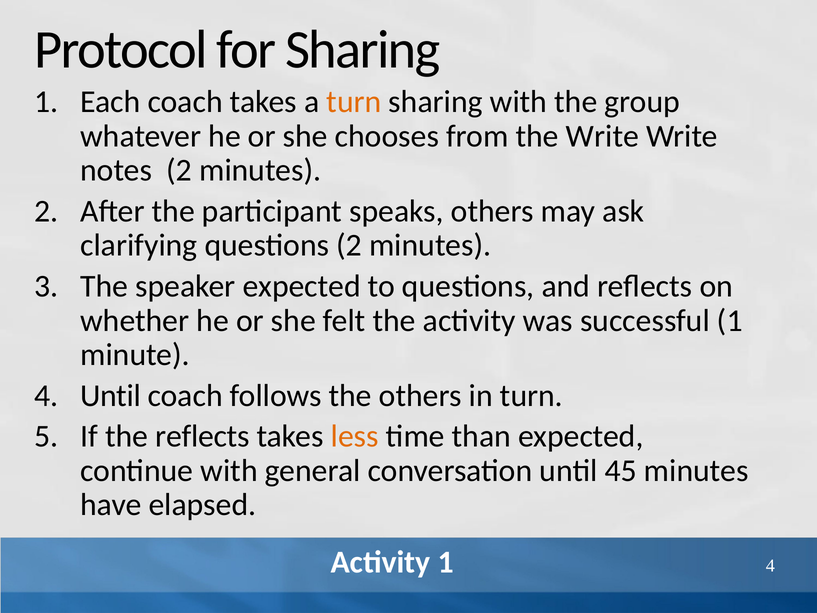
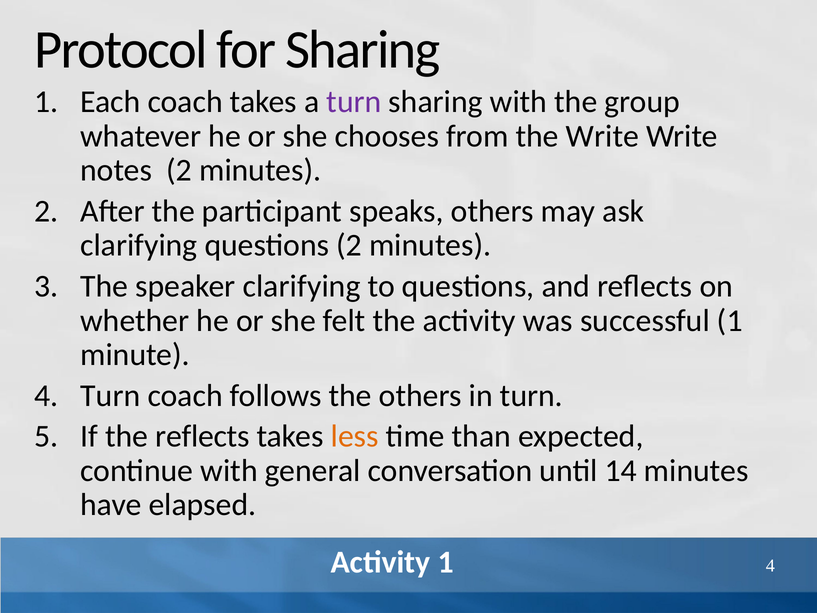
turn at (354, 102) colour: orange -> purple
speaker expected: expected -> clarifying
Until at (111, 395): Until -> Turn
45: 45 -> 14
